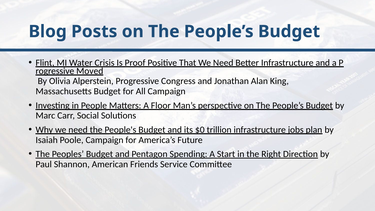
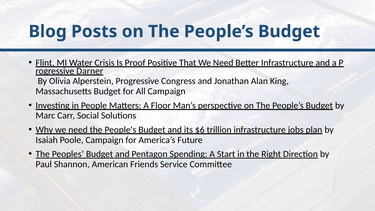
Moved: Moved -> Darner
$0: $0 -> $6
